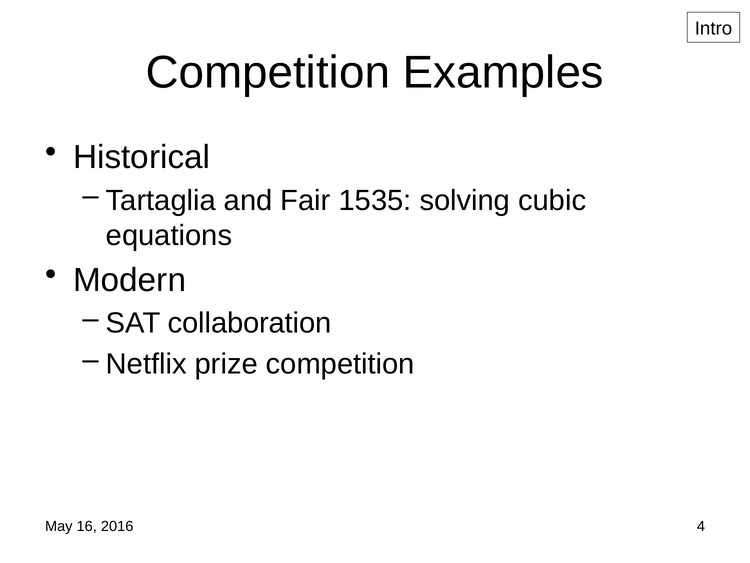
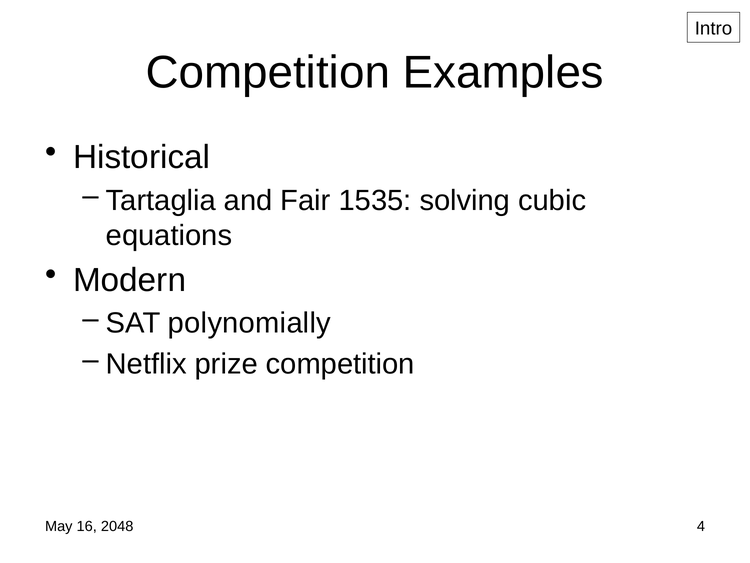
collaboration: collaboration -> polynomially
2016: 2016 -> 2048
